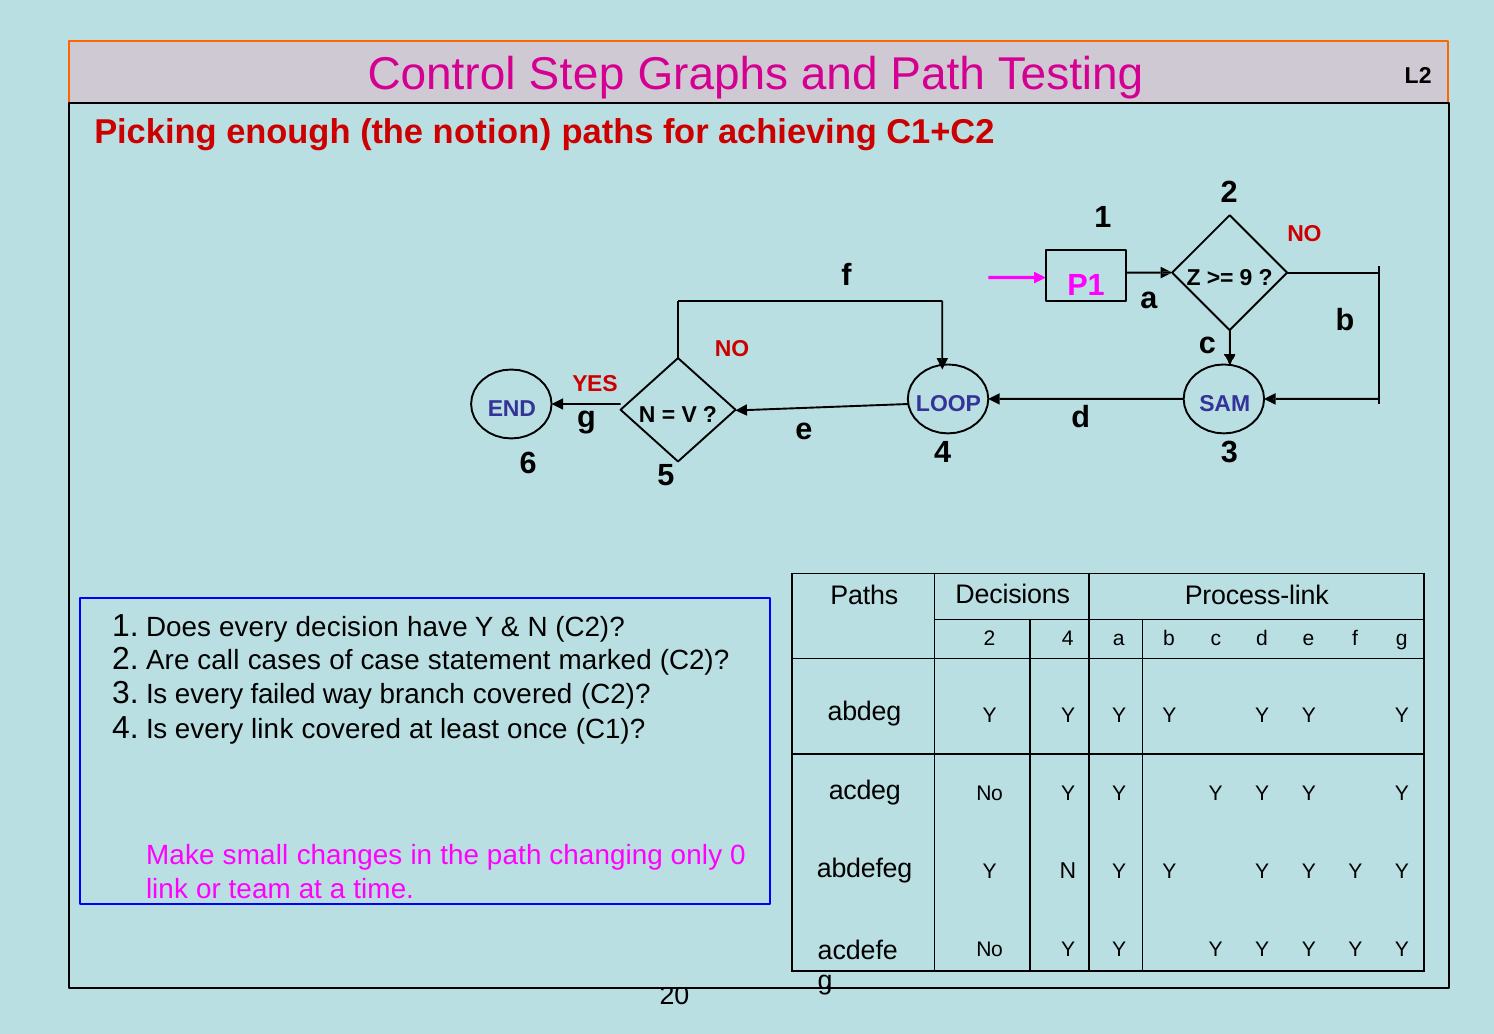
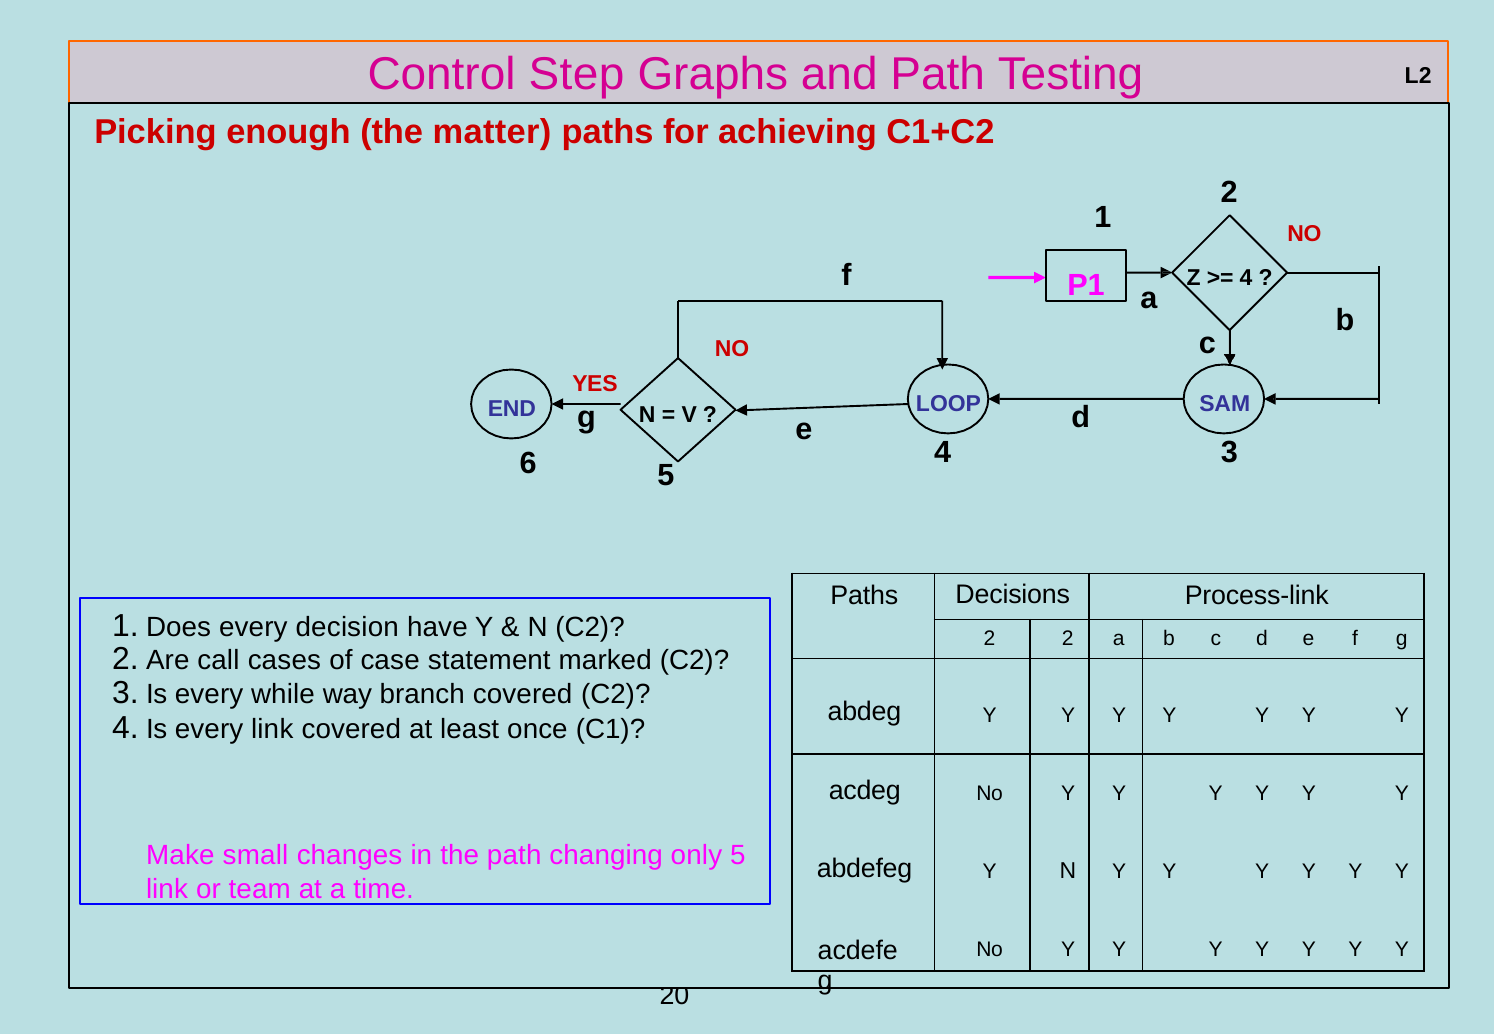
notion: notion -> matter
9 at (1246, 278): 9 -> 4
2 4: 4 -> 2
failed: failed -> while
only 0: 0 -> 5
